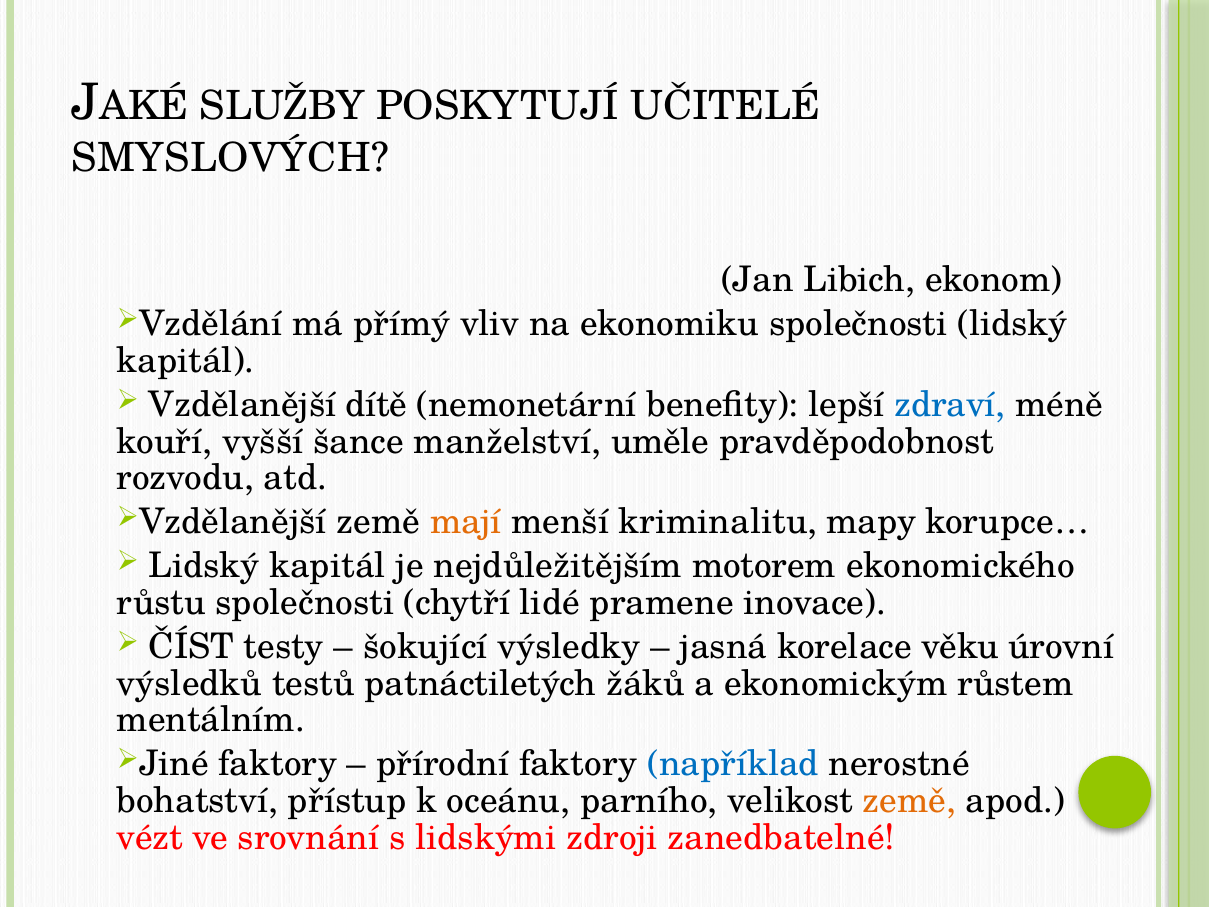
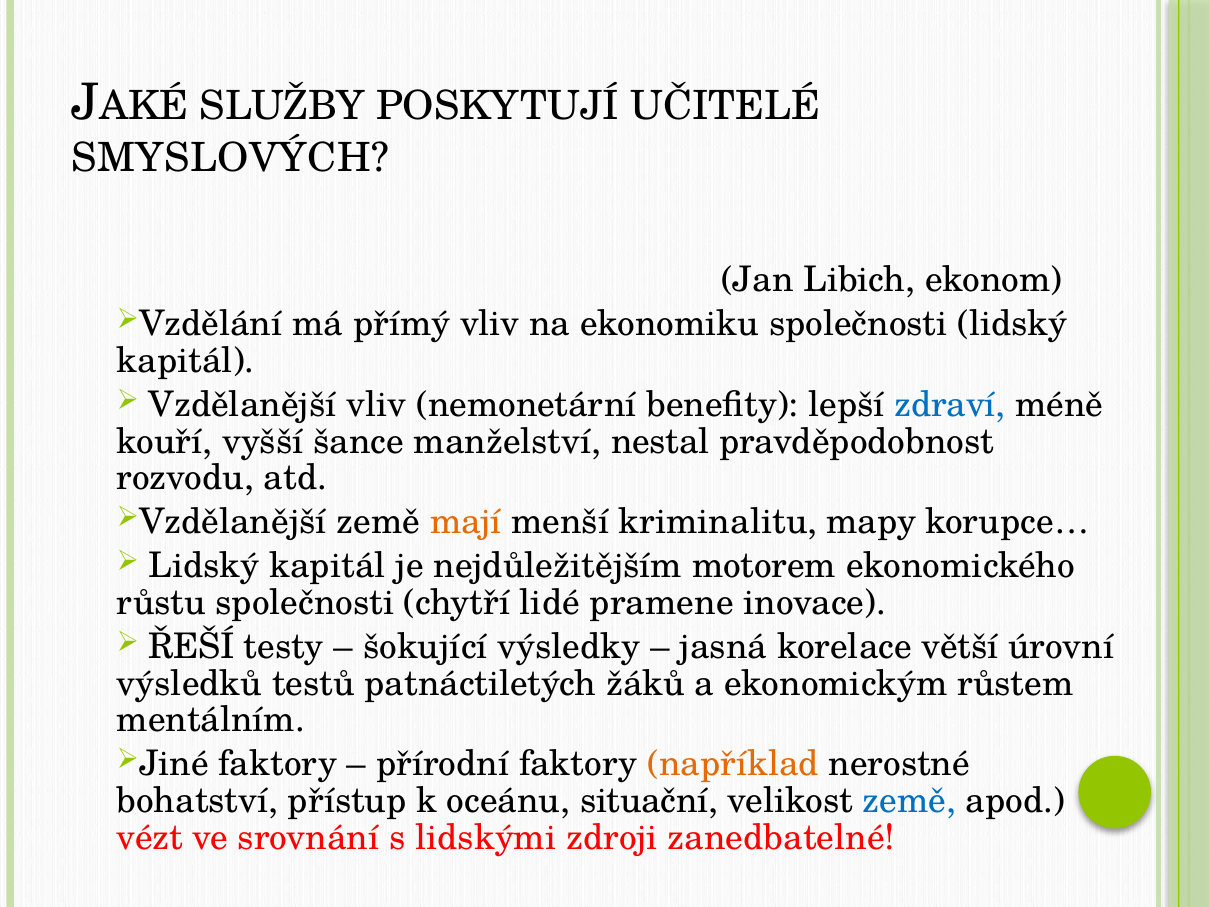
Vzdělanější dítě: dítě -> vliv
uměle: uměle -> nestal
ČÍST: ČÍST -> ŘEŠÍ
věku: věku -> větší
například colour: blue -> orange
parního: parního -> situační
země at (909, 801) colour: orange -> blue
